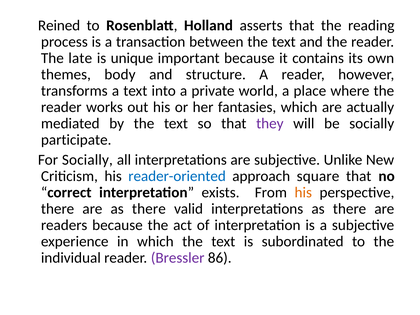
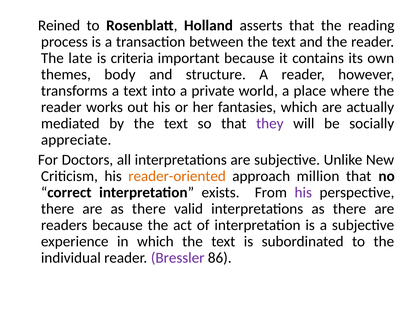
unique: unique -> criteria
participate: participate -> appreciate
For Socially: Socially -> Doctors
reader-oriented colour: blue -> orange
square: square -> million
his at (303, 192) colour: orange -> purple
